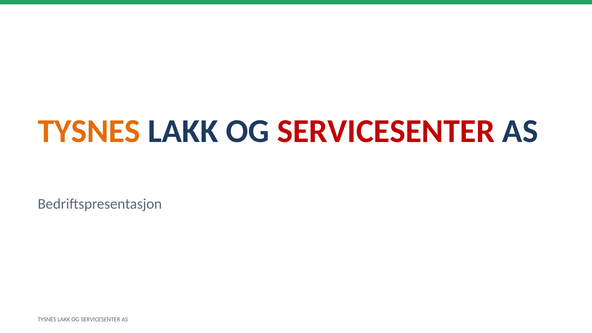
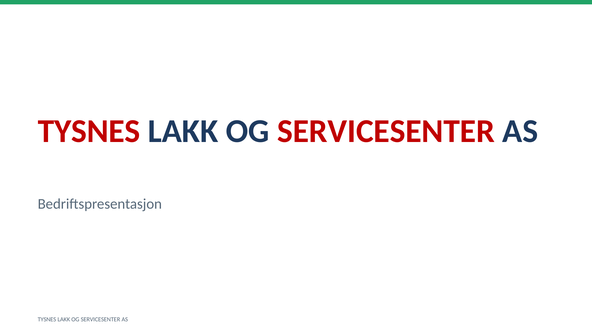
TYSNES at (89, 131) colour: orange -> red
